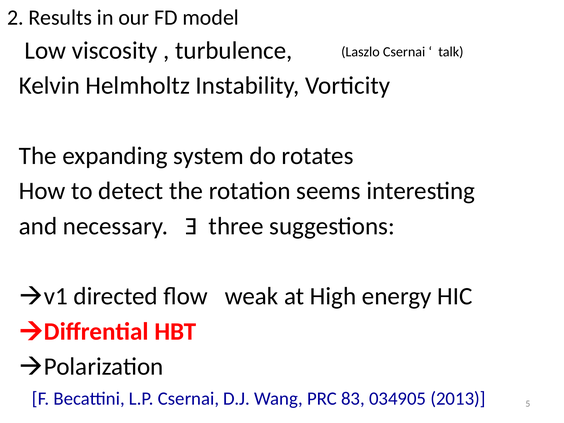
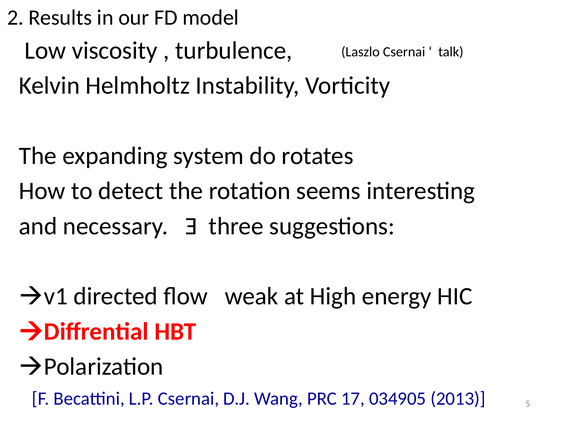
83: 83 -> 17
